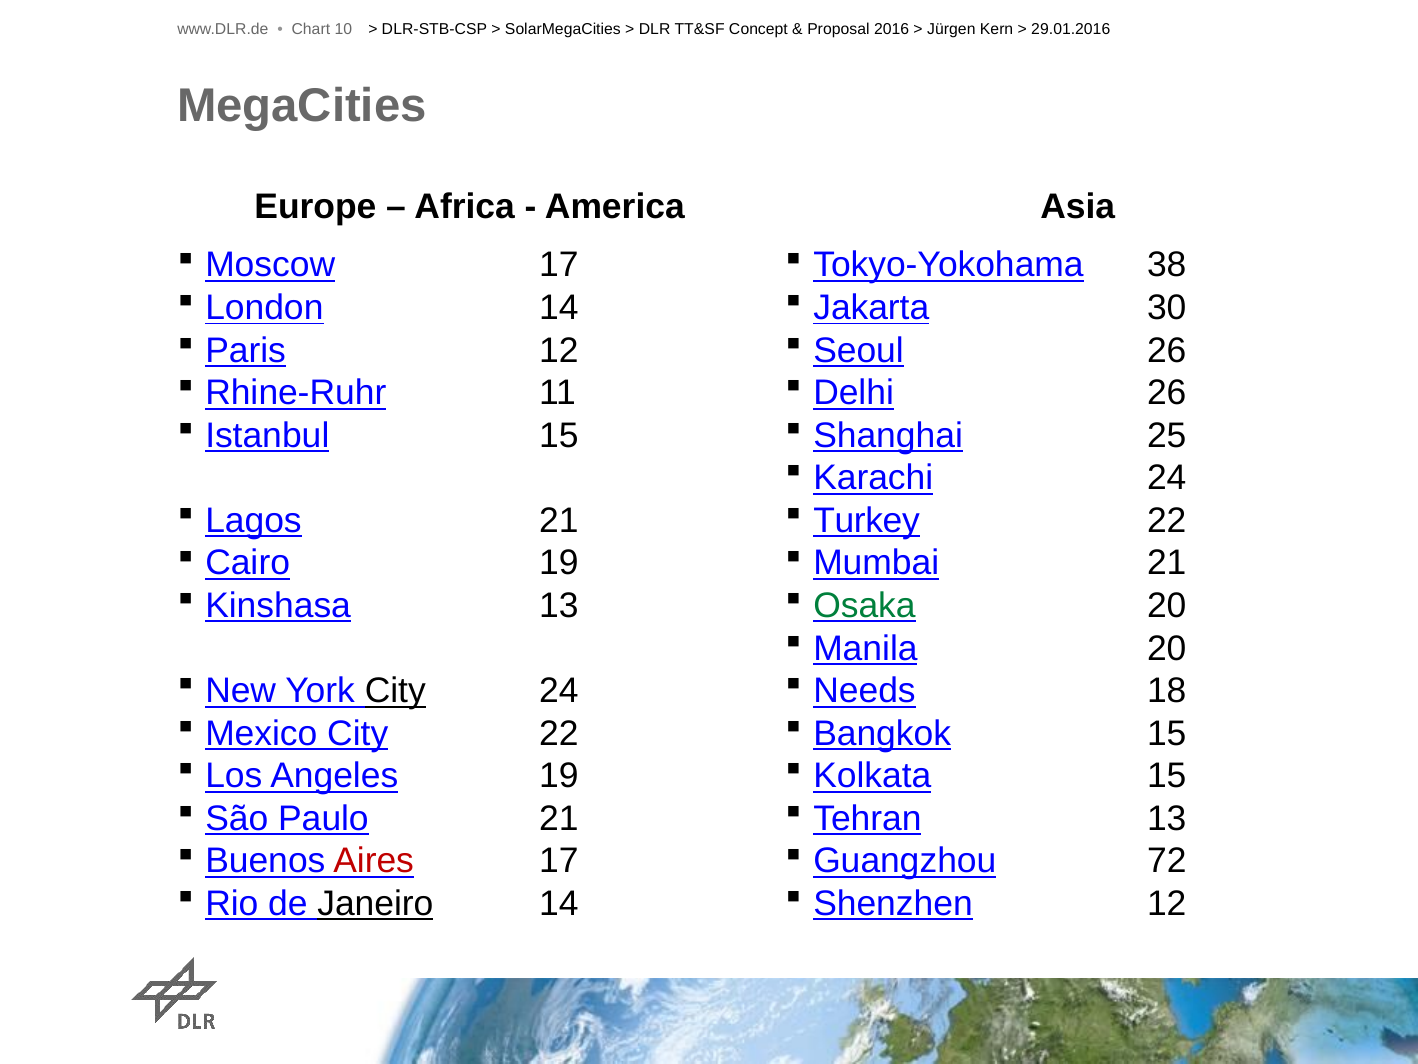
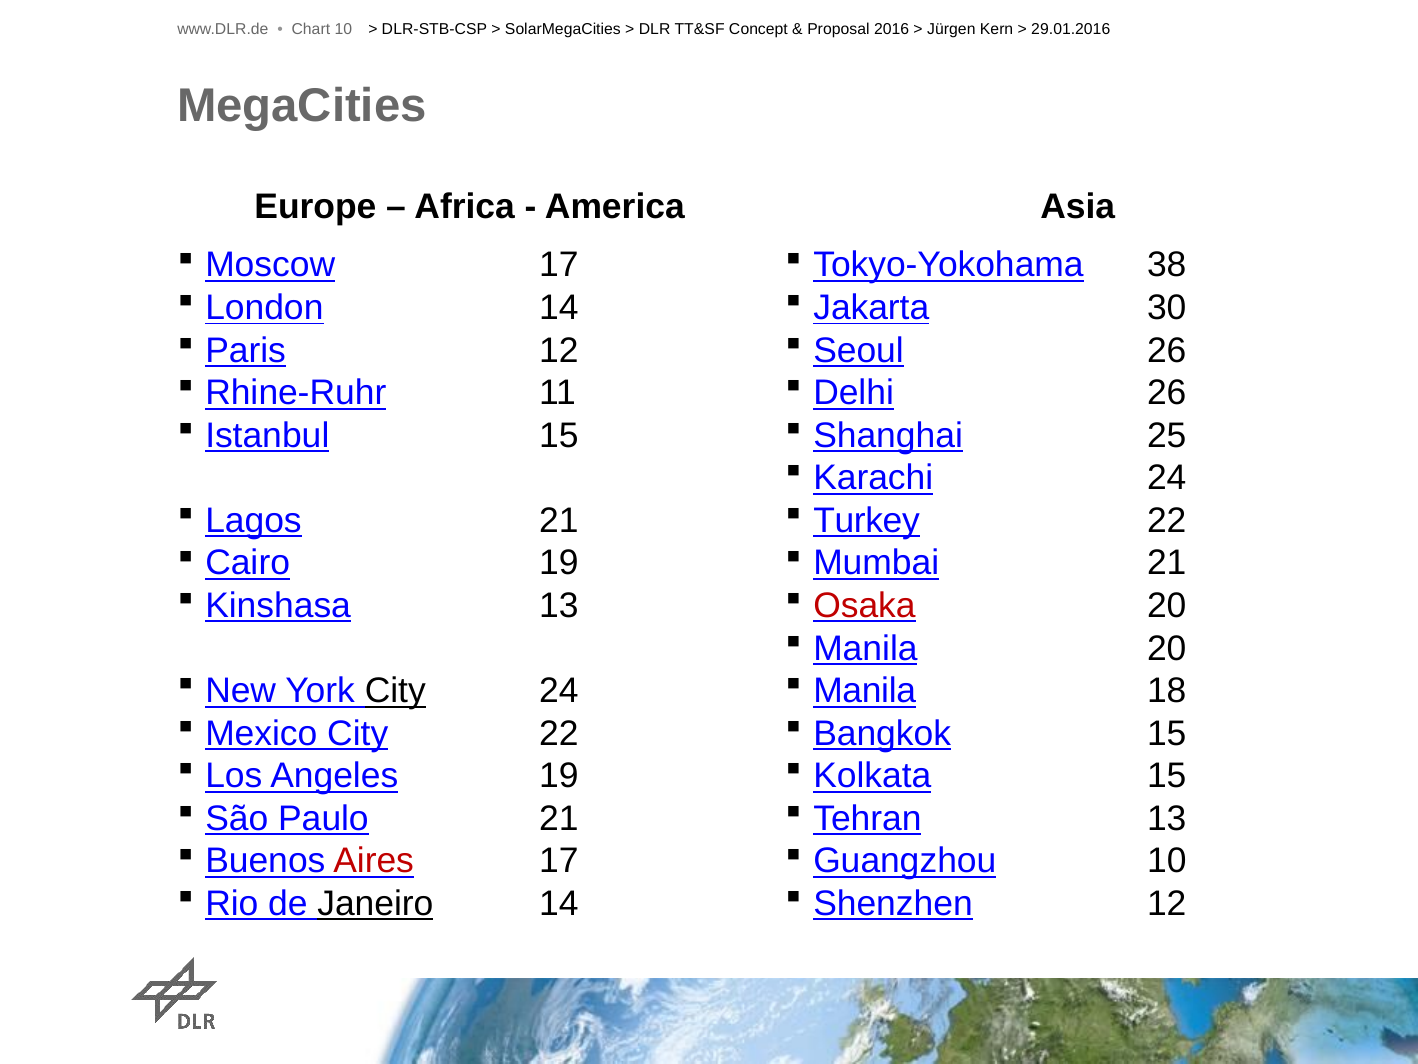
Osaka colour: green -> red
Needs at (864, 691): Needs -> Manila
Guangzhou 72: 72 -> 10
